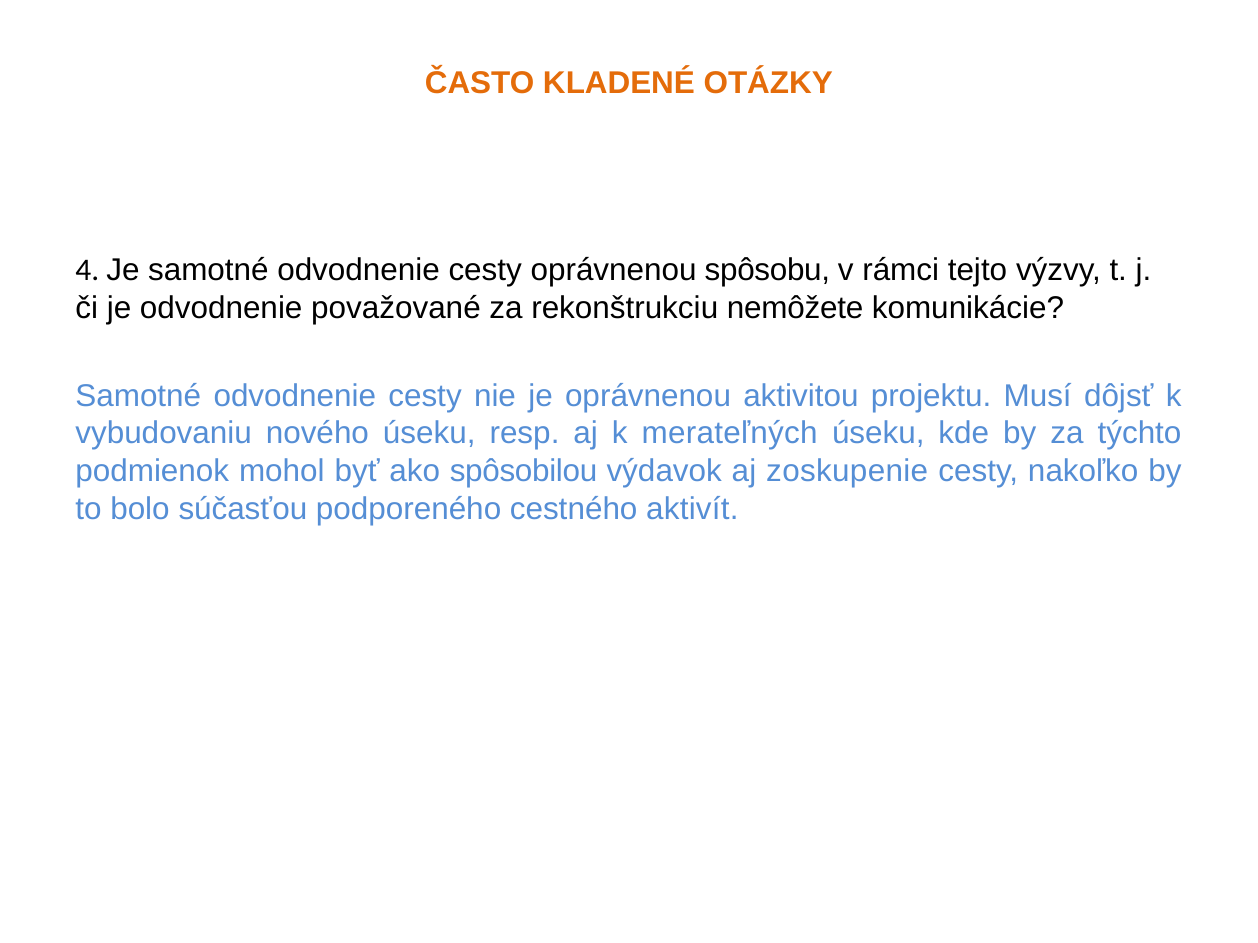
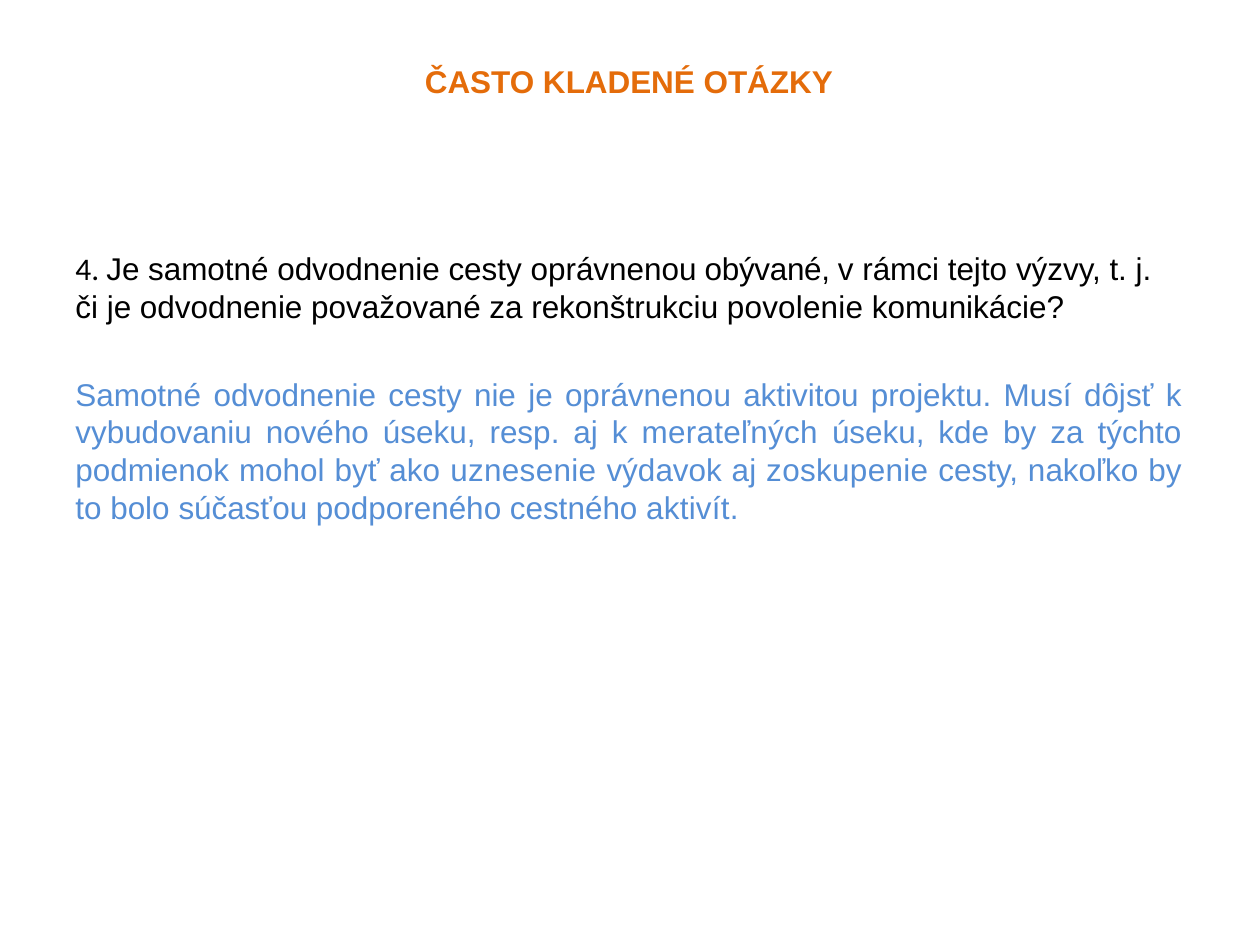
spôsobu: spôsobu -> obývané
nemôžete: nemôžete -> povolenie
spôsobilou: spôsobilou -> uznesenie
